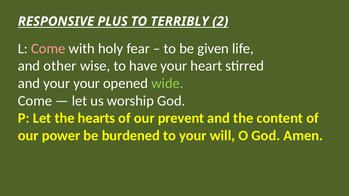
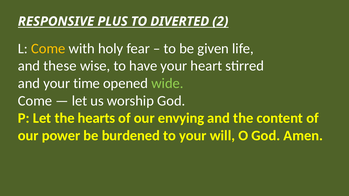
TERRIBLY: TERRIBLY -> DIVERTED
Come at (48, 49) colour: pink -> yellow
other: other -> these
your your: your -> time
prevent: prevent -> envying
